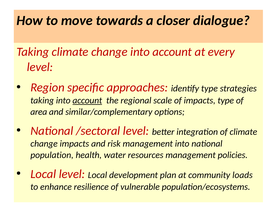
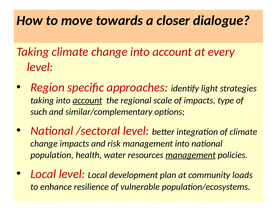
identify type: type -> light
area: area -> such
management at (191, 155) underline: none -> present
